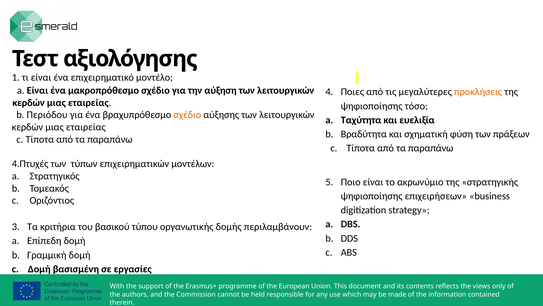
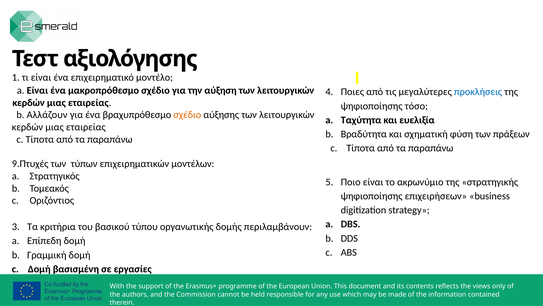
προκλήσεις colour: orange -> blue
Περιόδου: Περιόδου -> Αλλάζουν
4.Πτυχές: 4.Πτυχές -> 9.Πτυχές
